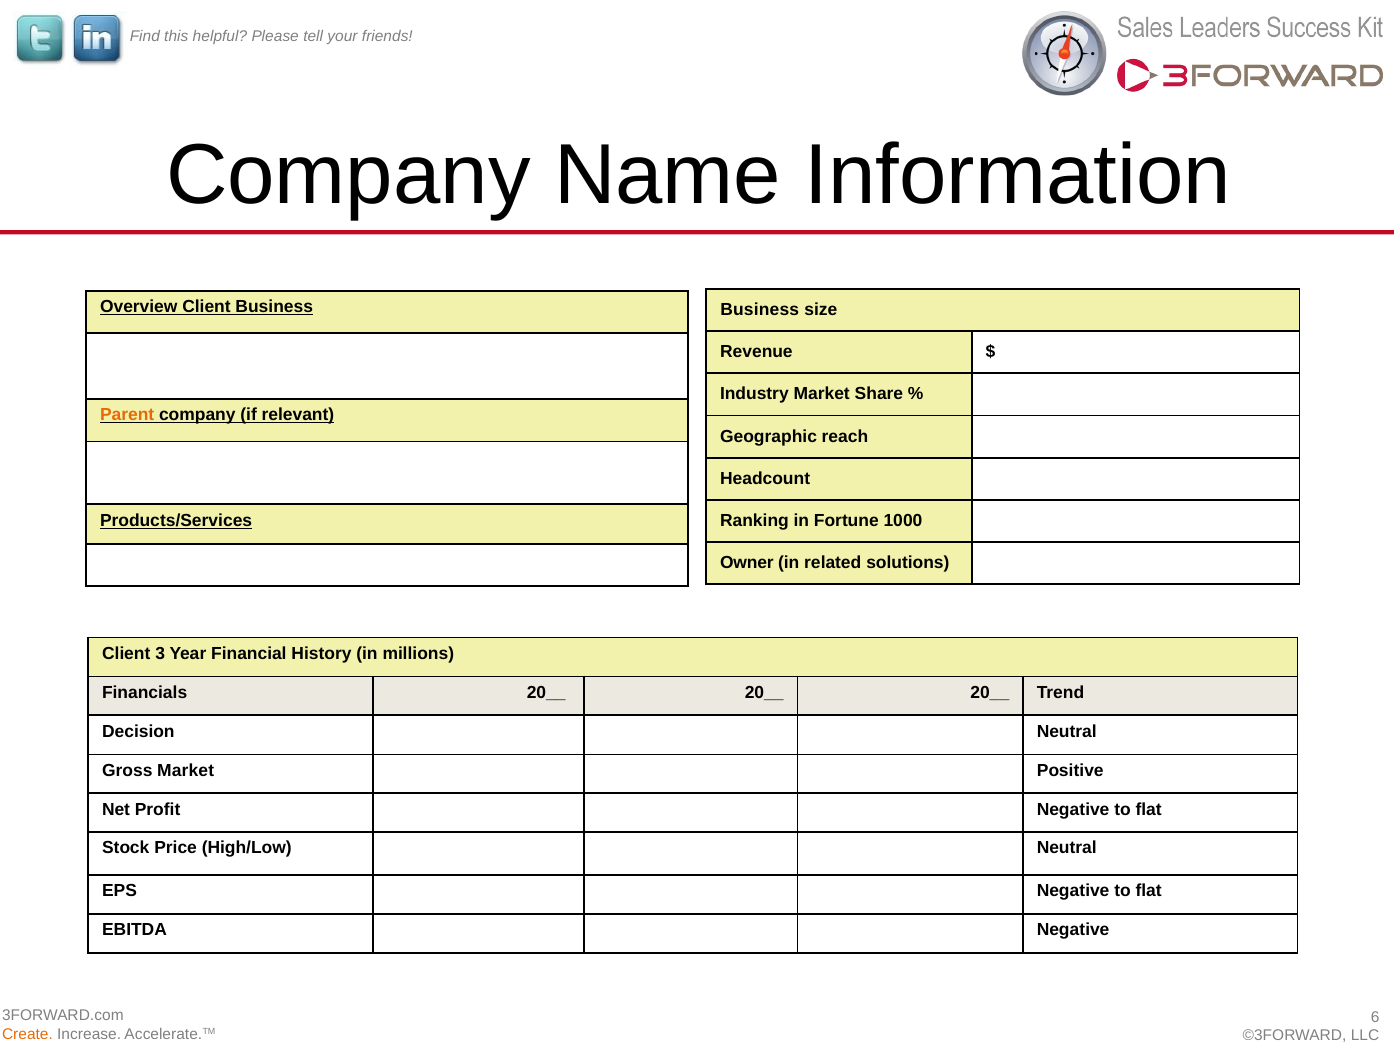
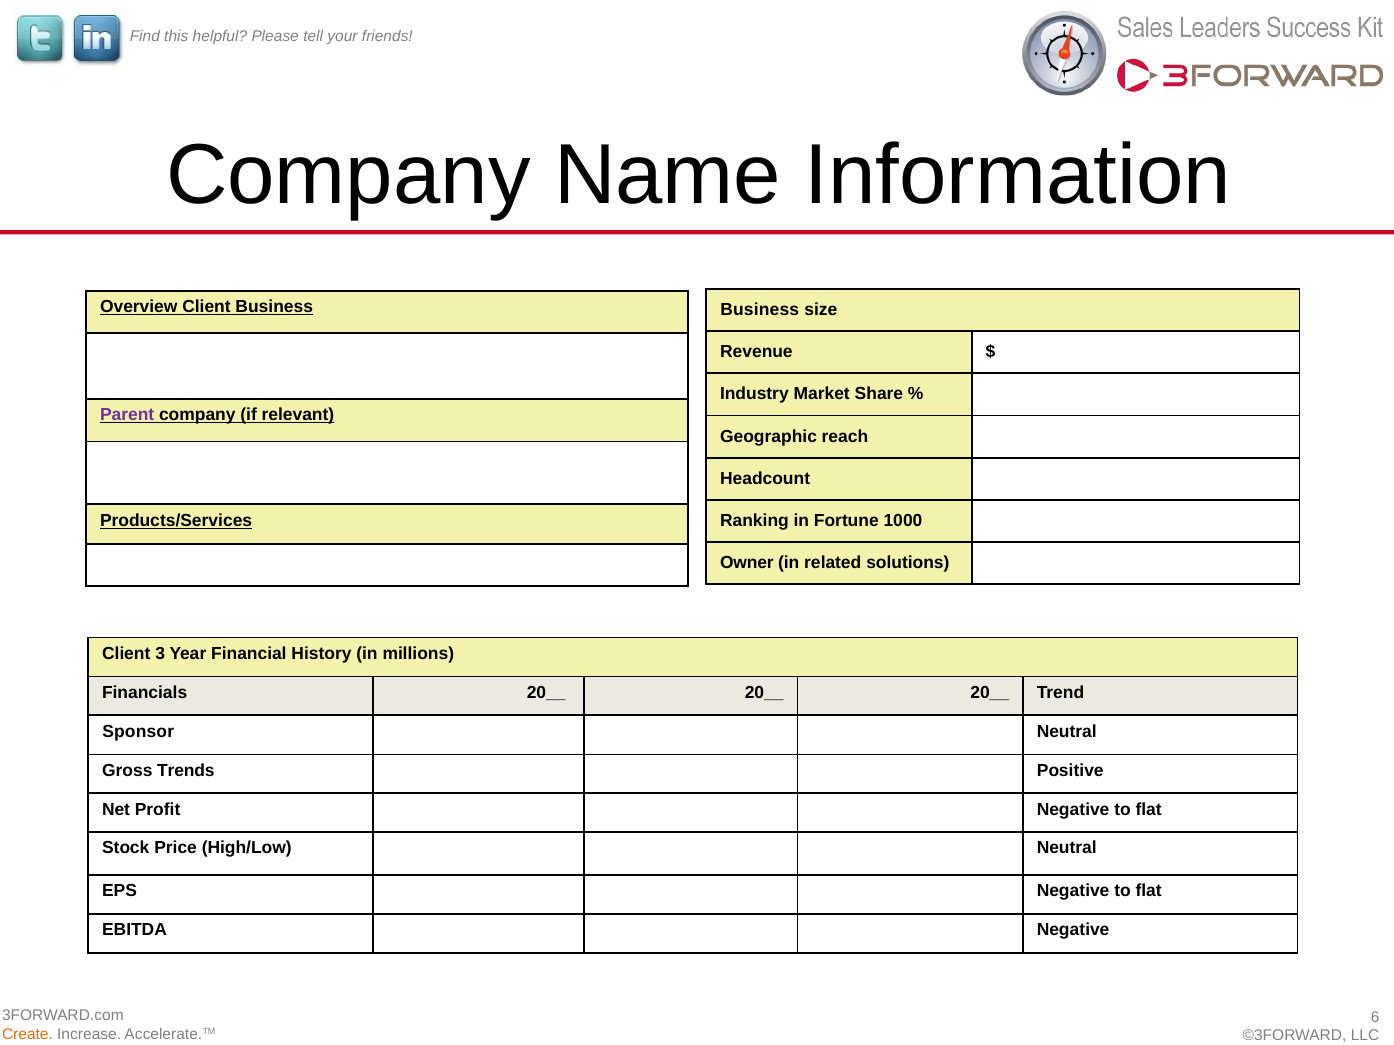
Parent colour: orange -> purple
Decision: Decision -> Sponsor
Gross Market: Market -> Trends
